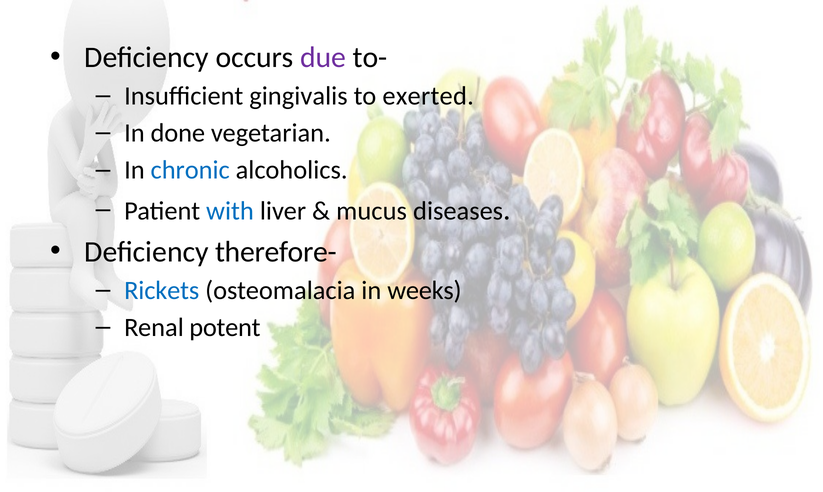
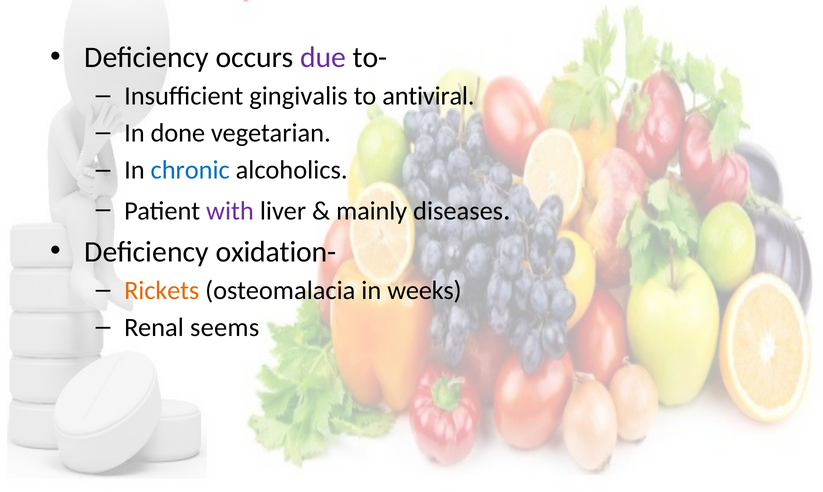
exerted: exerted -> antiviral
with colour: blue -> purple
mucus: mucus -> mainly
therefore-: therefore- -> oxidation-
Rickets colour: blue -> orange
potent: potent -> seems
